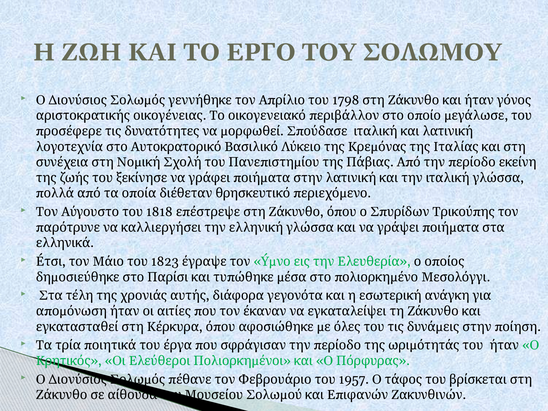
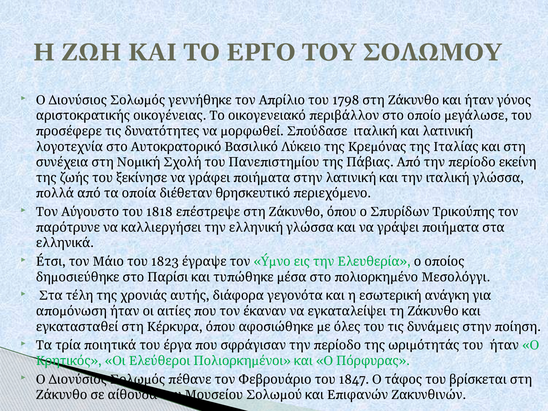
1957: 1957 -> 1847
